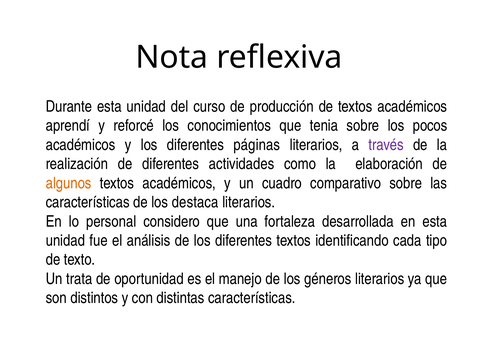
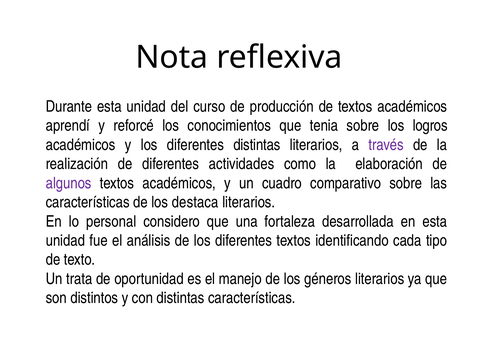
pocos: pocos -> logros
diferentes páginas: páginas -> distintas
algunos colour: orange -> purple
